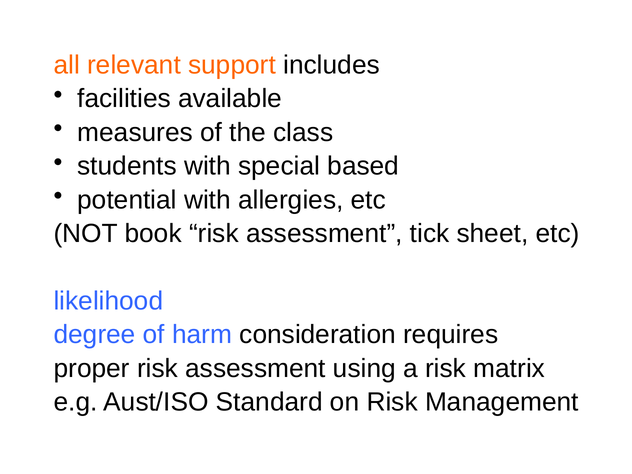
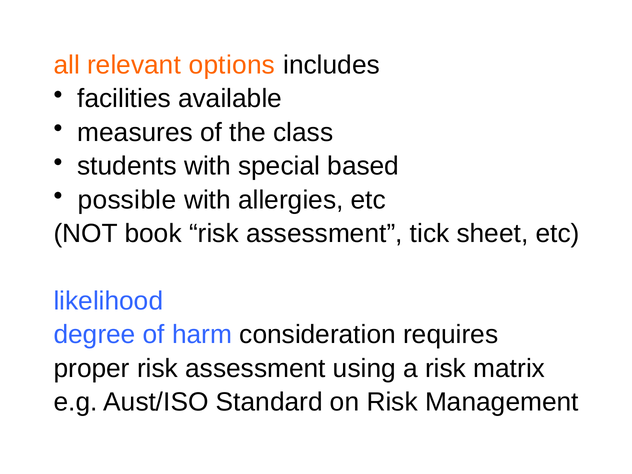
support: support -> options
potential: potential -> possible
